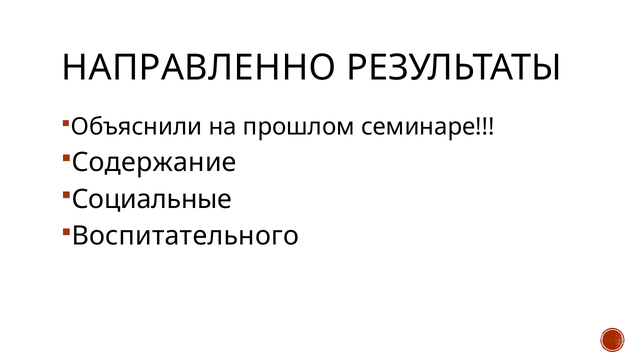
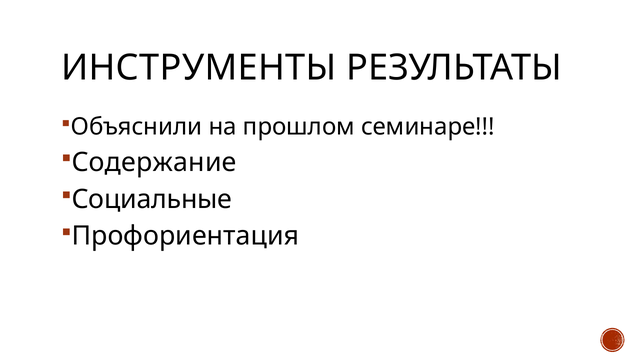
НАПРАВЛЕННО: НАПРАВЛЕННО -> ИНСТРУМЕНТЫ
Воспитательного: Воспитательного -> Профориентация
